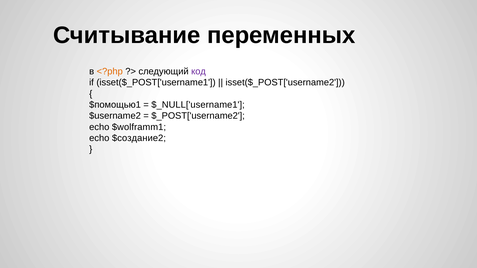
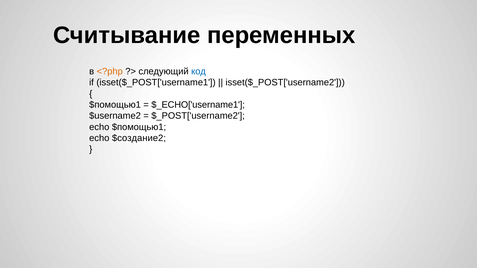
код colour: purple -> blue
$_NULL['username1: $_NULL['username1 -> $_ECHO['username1
echo $wolframm1: $wolframm1 -> $помощью1
